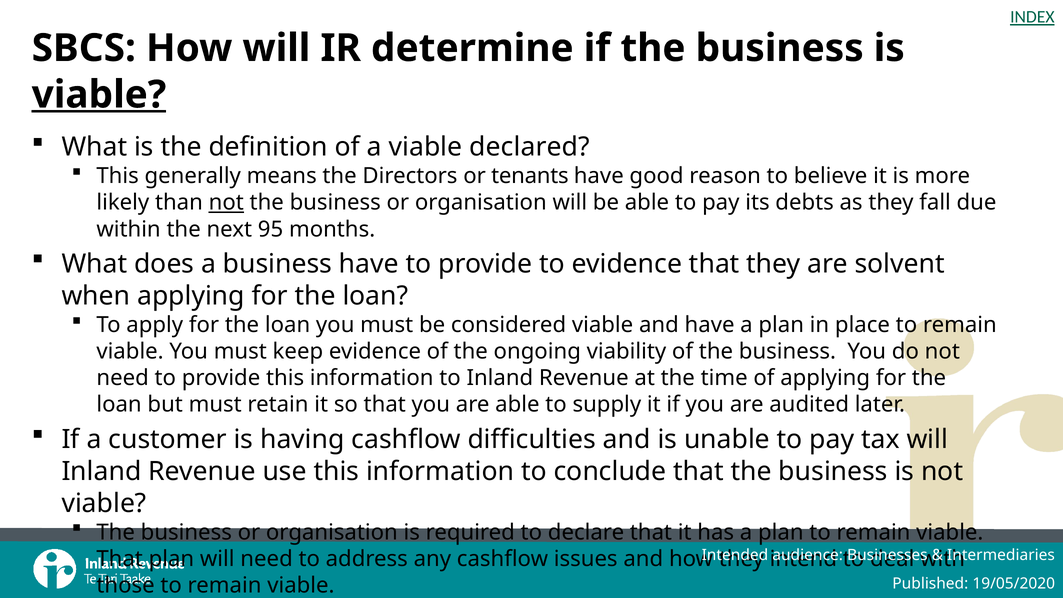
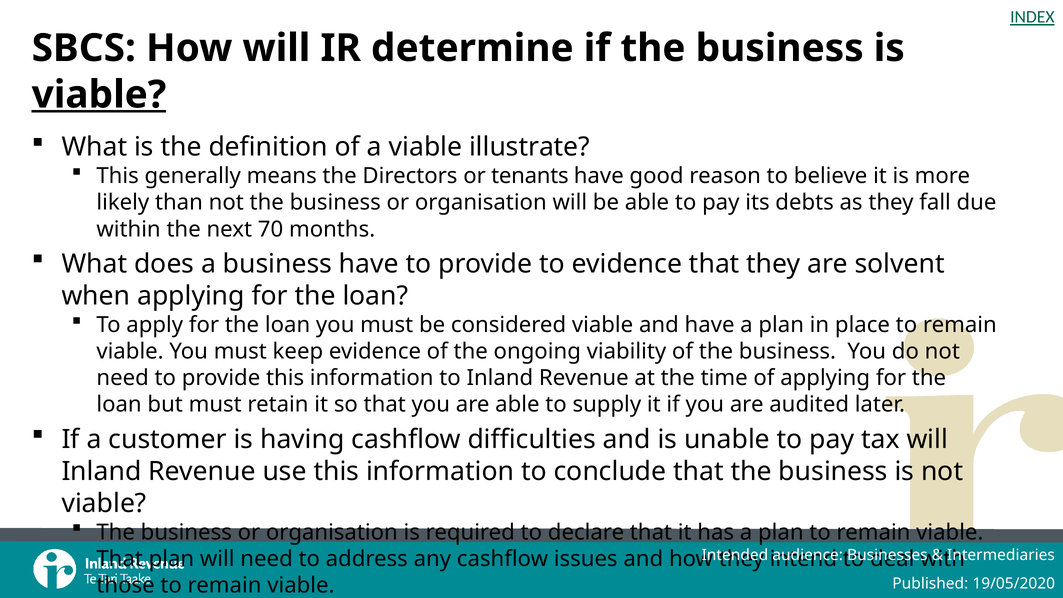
declared: declared -> illustrate
not at (226, 203) underline: present -> none
95: 95 -> 70
